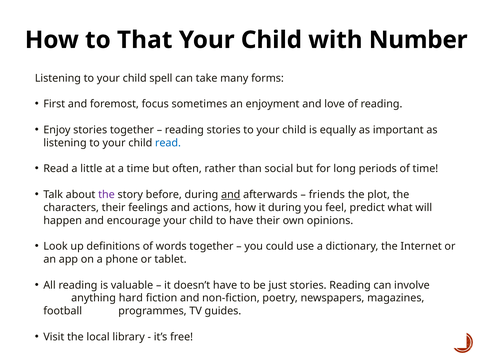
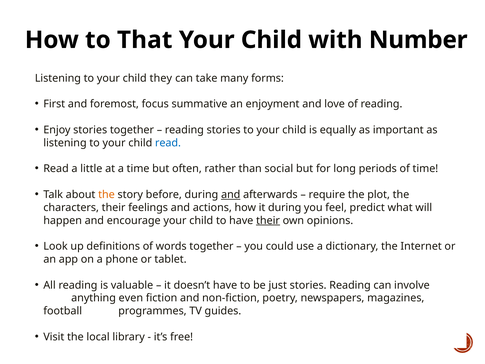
spell: spell -> they
sometimes: sometimes -> summative
the at (106, 194) colour: purple -> orange
friends: friends -> require
their at (268, 220) underline: none -> present
hard: hard -> even
